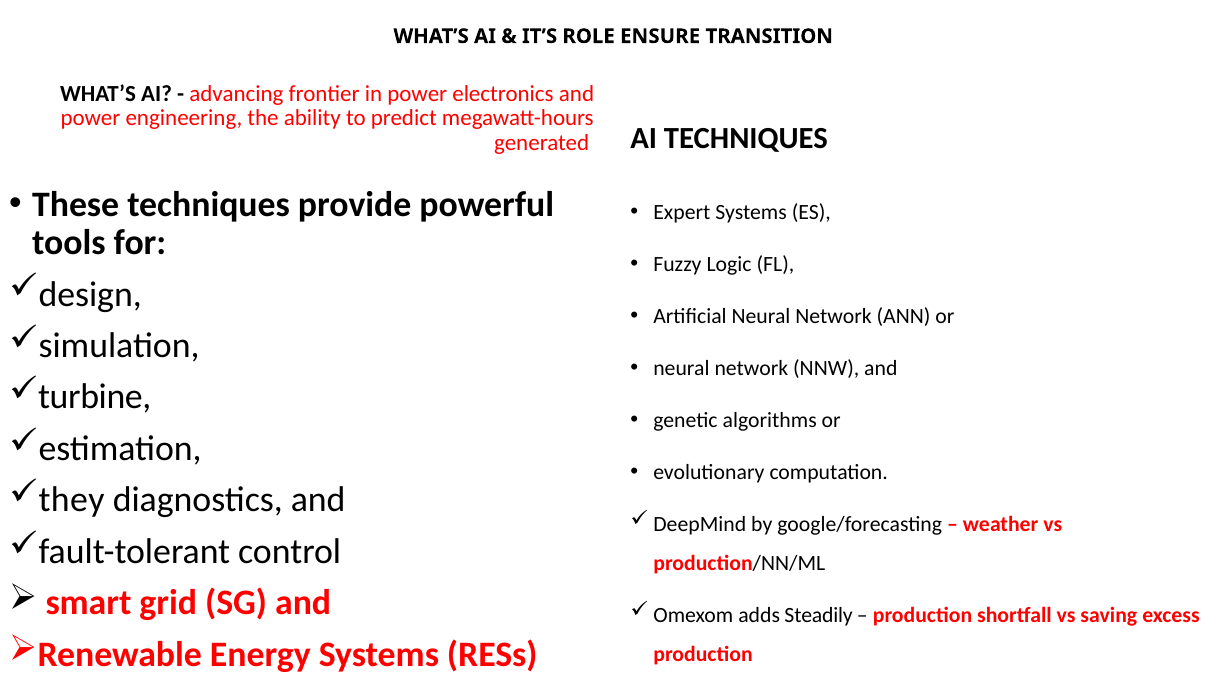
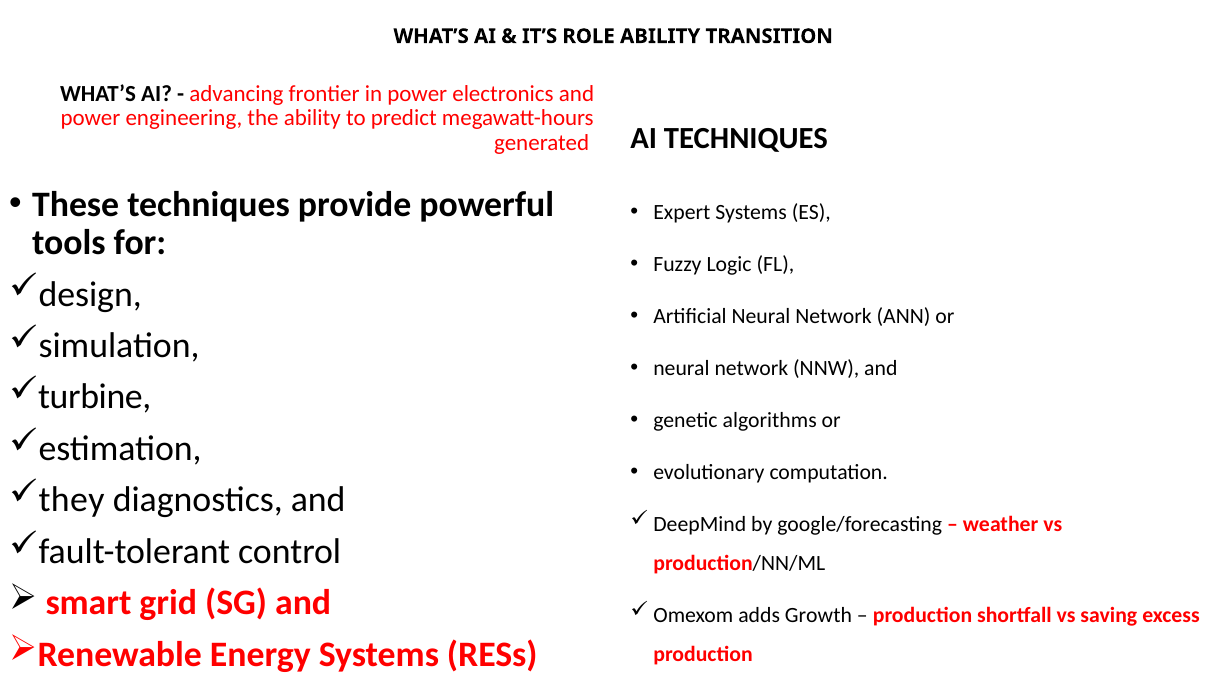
ROLE ENSURE: ENSURE -> ABILITY
Steadily: Steadily -> Growth
